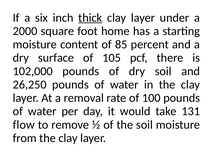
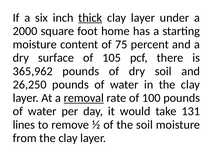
85: 85 -> 75
102,000: 102,000 -> 365,962
removal underline: none -> present
flow: flow -> lines
